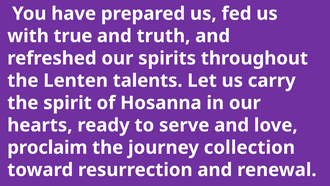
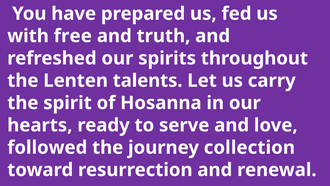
true: true -> free
proclaim: proclaim -> followed
